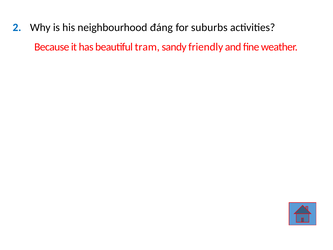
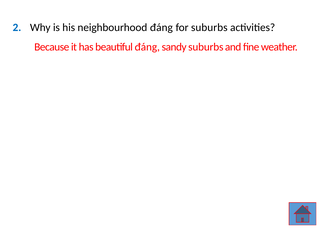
beautiful tram: tram -> đáng
sandy friendly: friendly -> suburbs
